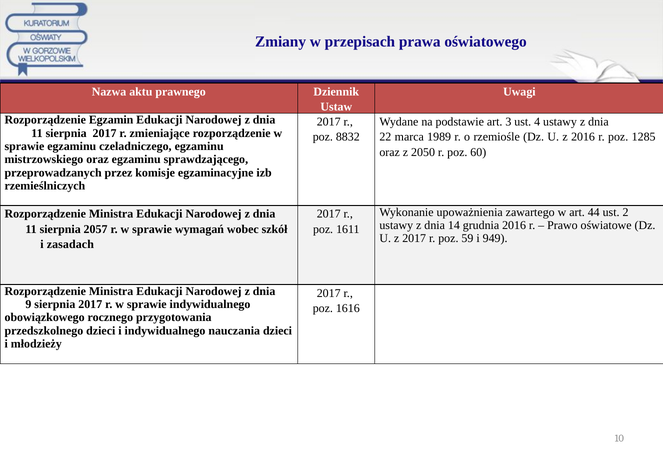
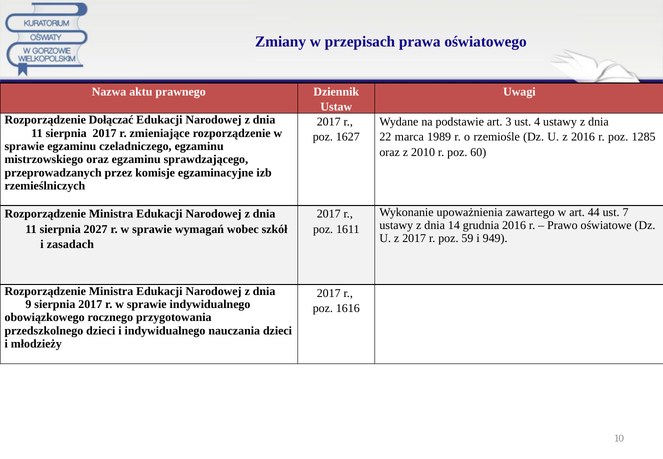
Egzamin: Egzamin -> Dołączać
8832: 8832 -> 1627
2050: 2050 -> 2010
2: 2 -> 7
2057: 2057 -> 2027
